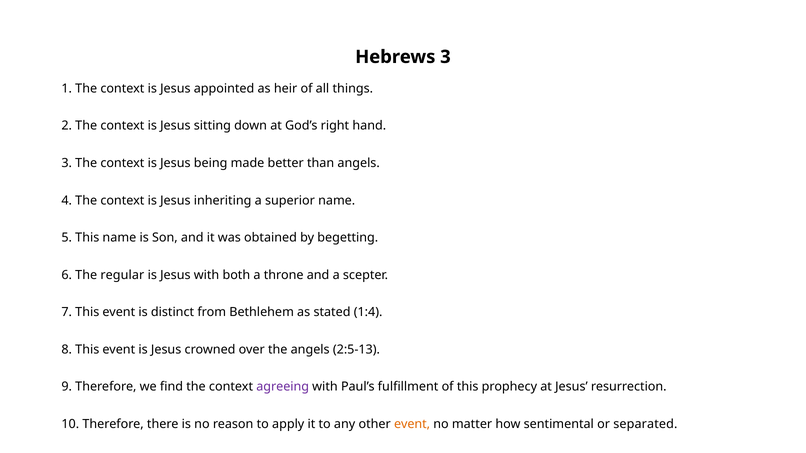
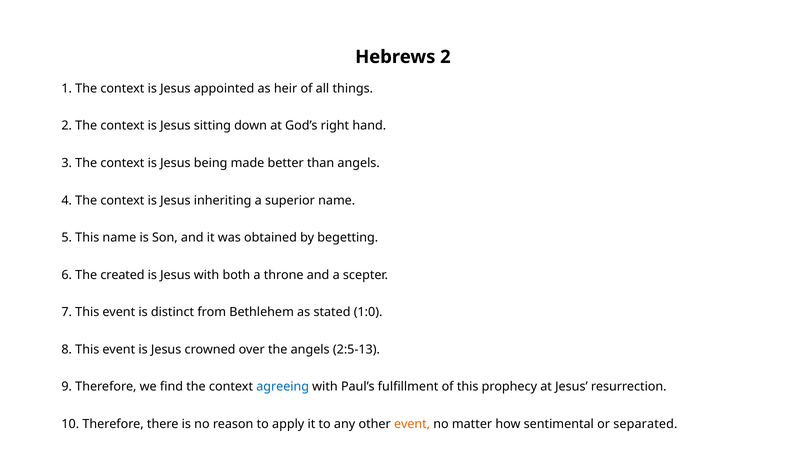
Hebrews 3: 3 -> 2
regular: regular -> created
1:4: 1:4 -> 1:0
agreeing colour: purple -> blue
